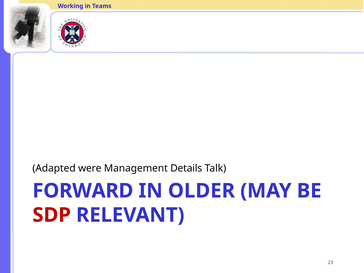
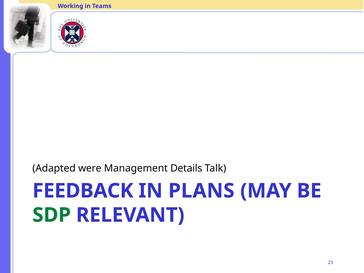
FORWARD: FORWARD -> FEEDBACK
OLDER: OLDER -> PLANS
SDP colour: red -> green
